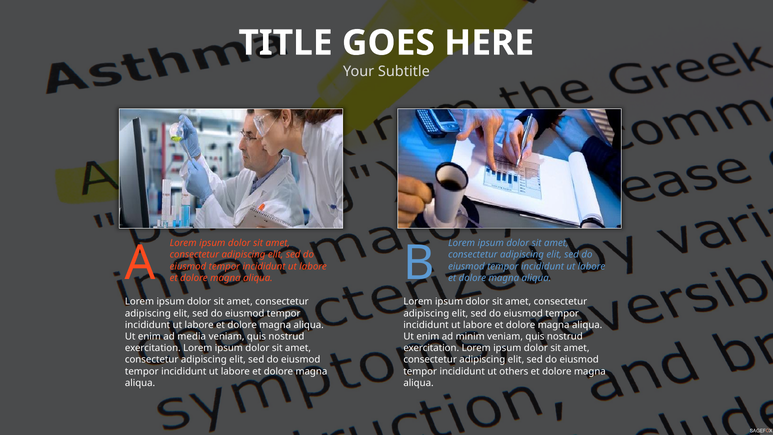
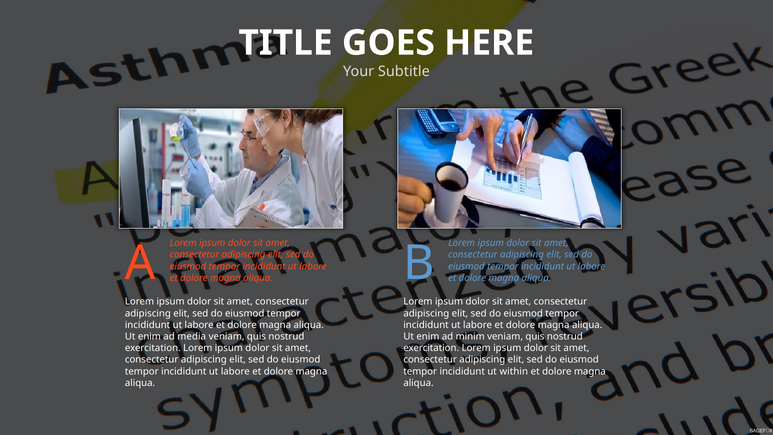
others: others -> within
